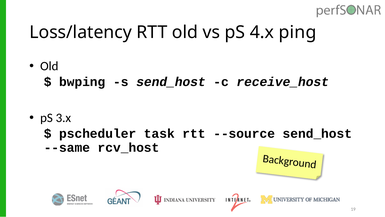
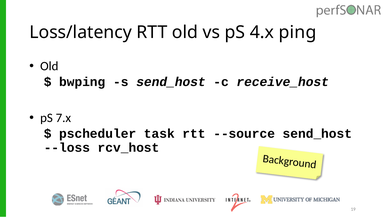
3.x: 3.x -> 7.x
--same: --same -> --loss
